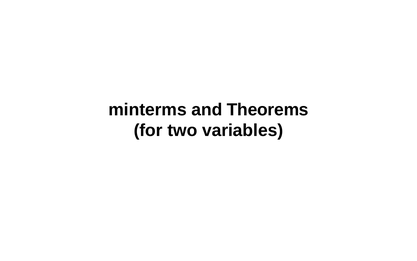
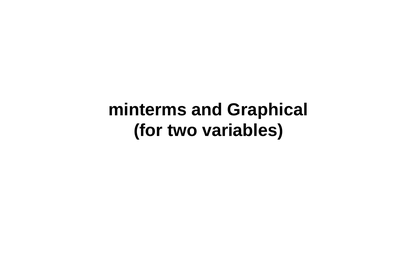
Theorems: Theorems -> Graphical
